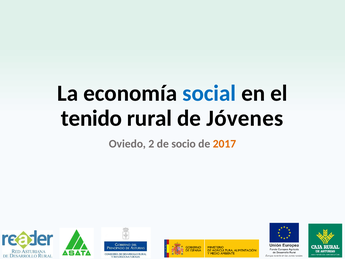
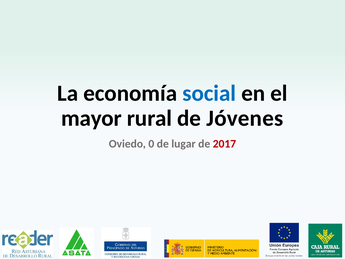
tenido: tenido -> mayor
2: 2 -> 0
socio: socio -> lugar
2017 colour: orange -> red
